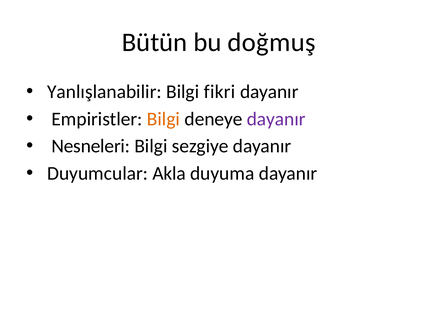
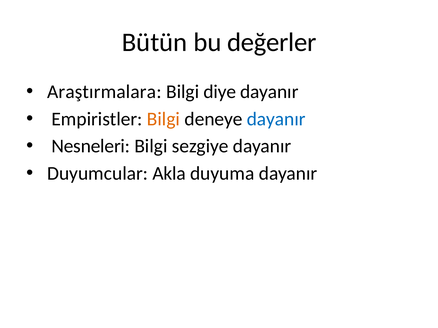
doğmuş: doğmuş -> değerler
Yanlışlanabilir: Yanlışlanabilir -> Araştırmalara
fikri: fikri -> diye
dayanır at (276, 119) colour: purple -> blue
